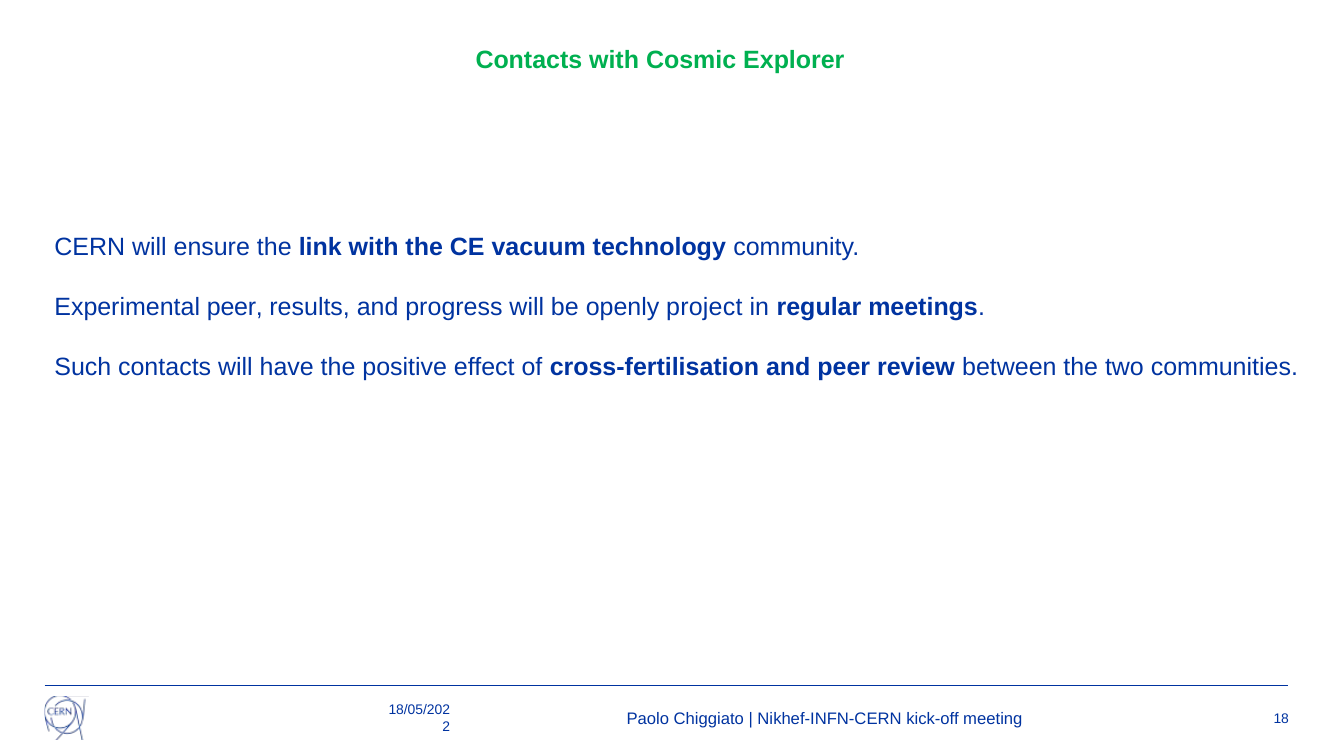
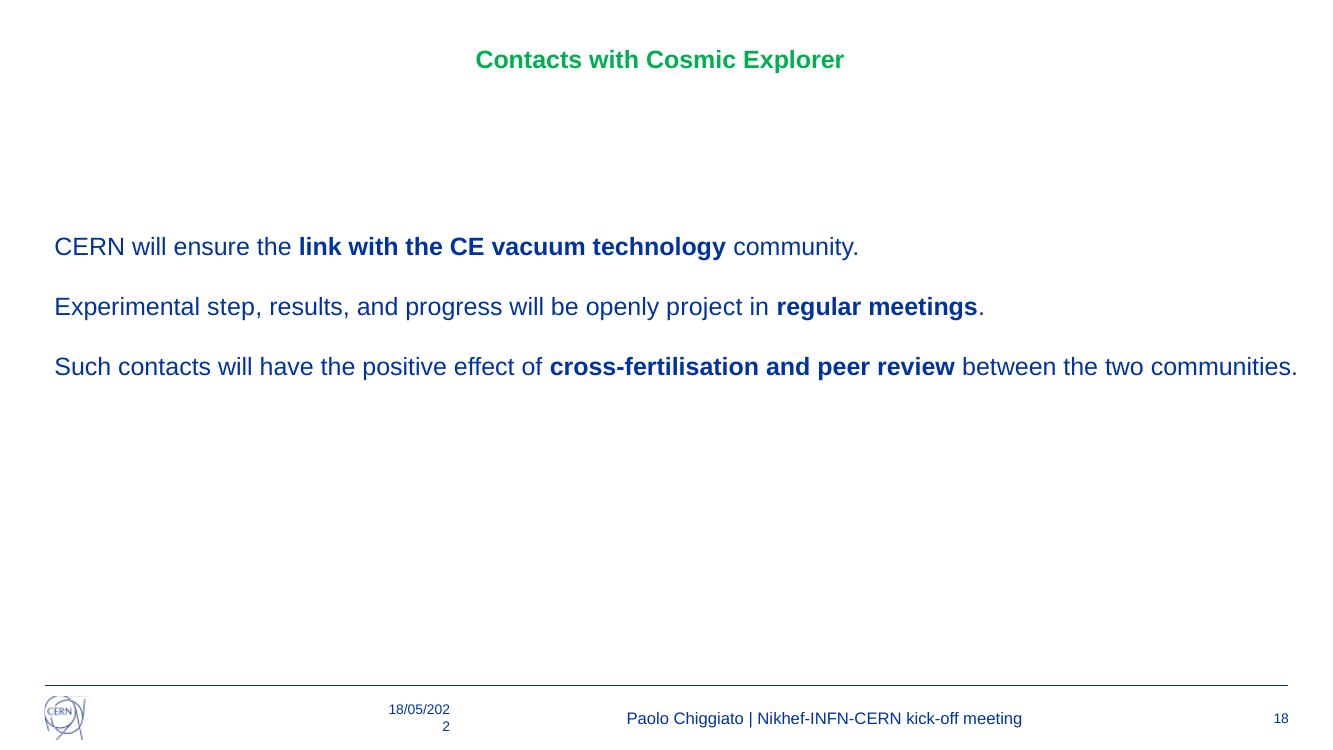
Experimental peer: peer -> step
